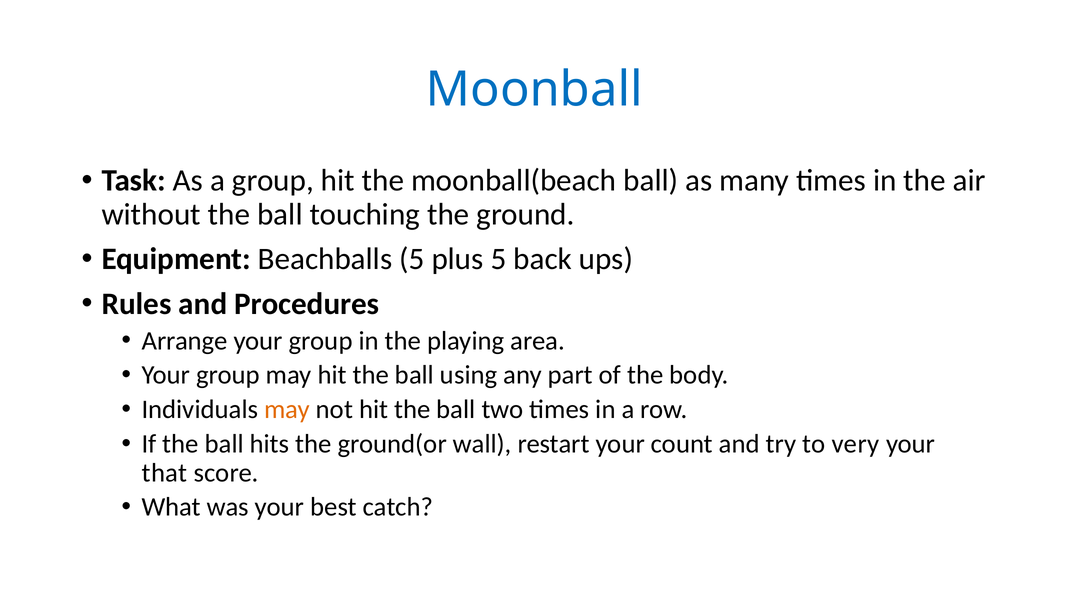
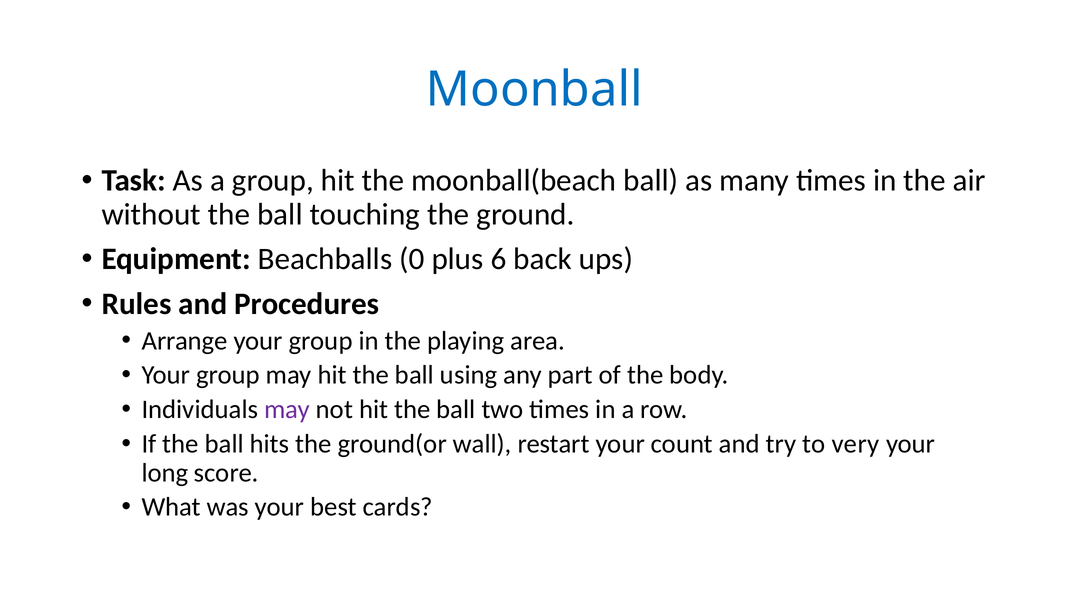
Beachballs 5: 5 -> 0
plus 5: 5 -> 6
may at (287, 410) colour: orange -> purple
that: that -> long
catch: catch -> cards
